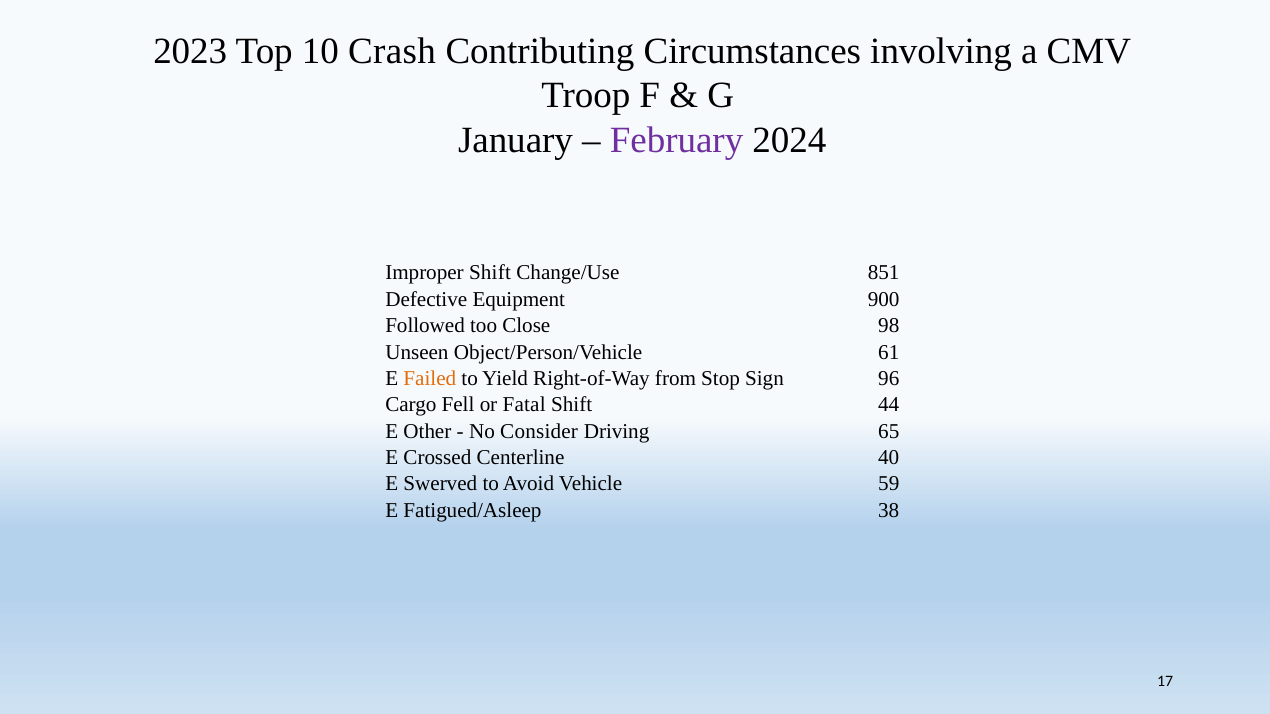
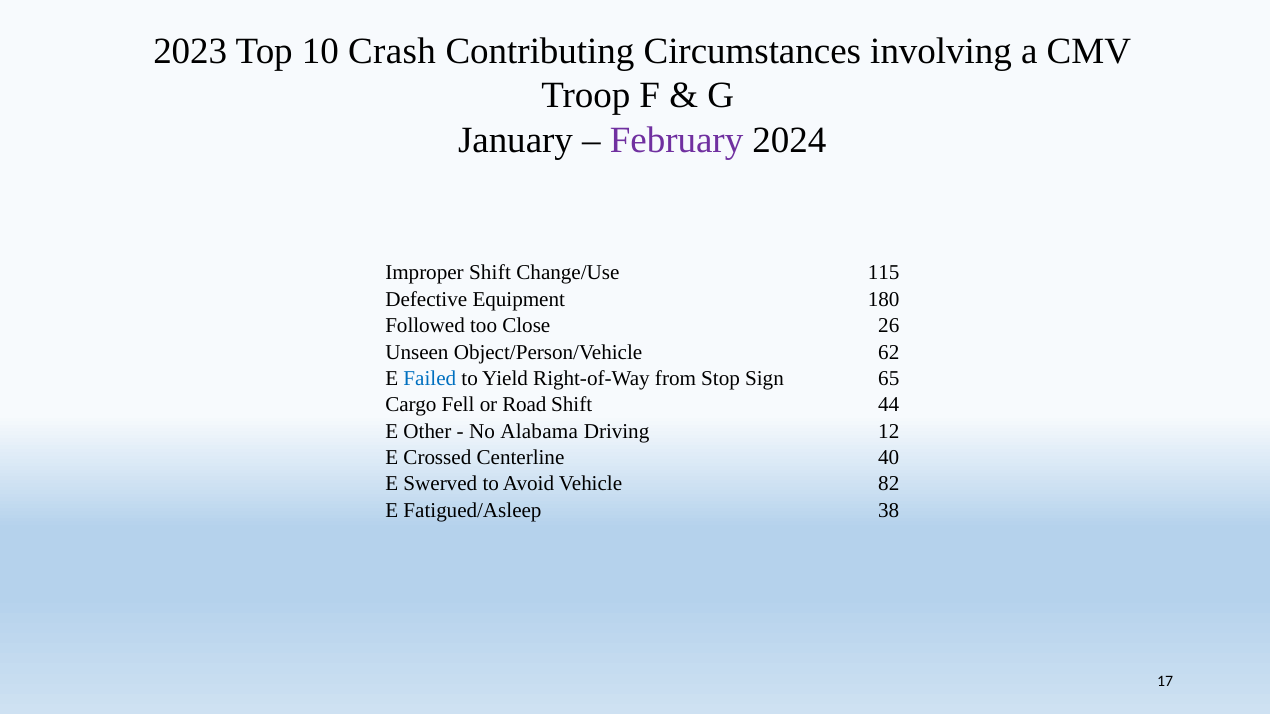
851: 851 -> 115
900: 900 -> 180
98: 98 -> 26
61: 61 -> 62
Failed colour: orange -> blue
96: 96 -> 65
Fatal: Fatal -> Road
Consider: Consider -> Alabama
65: 65 -> 12
59: 59 -> 82
